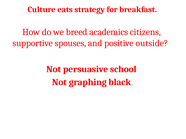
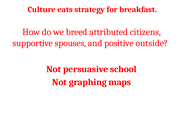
academics: academics -> attributed
black: black -> maps
